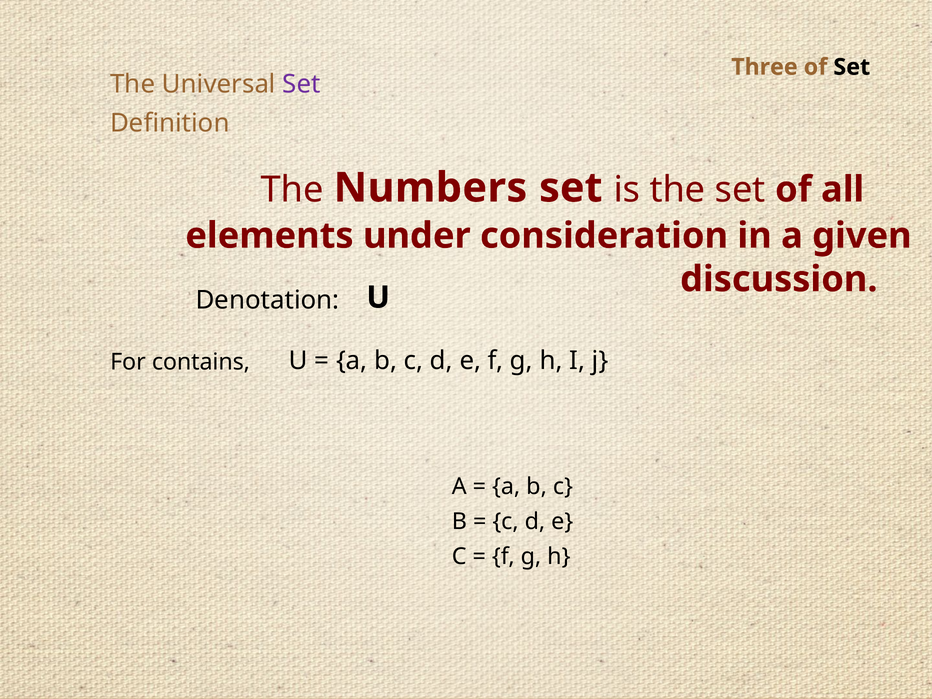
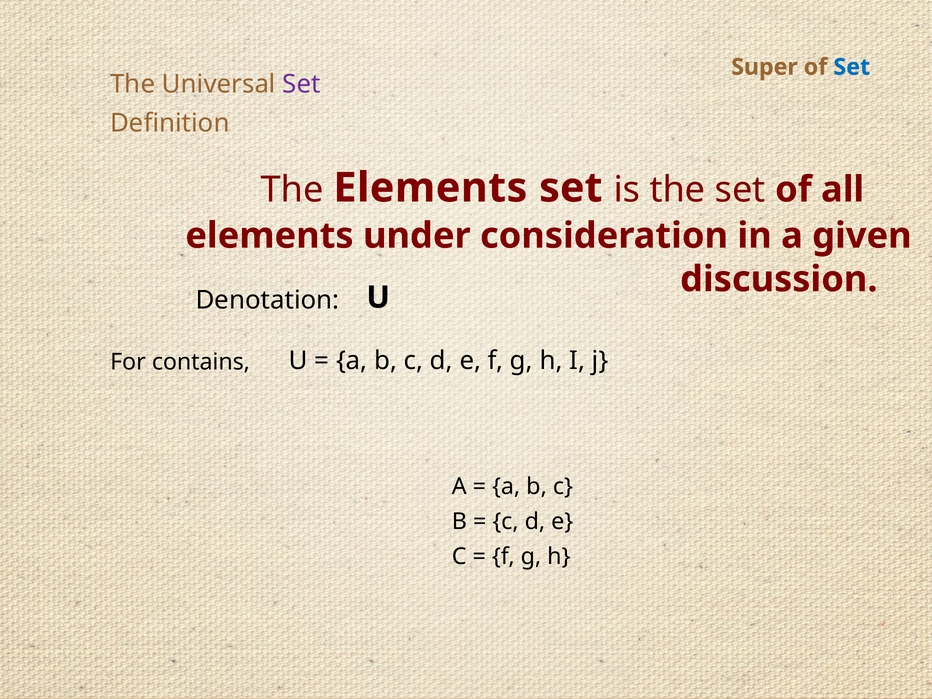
Three: Three -> Super
Set at (852, 67) colour: black -> blue
The Numbers: Numbers -> Elements
